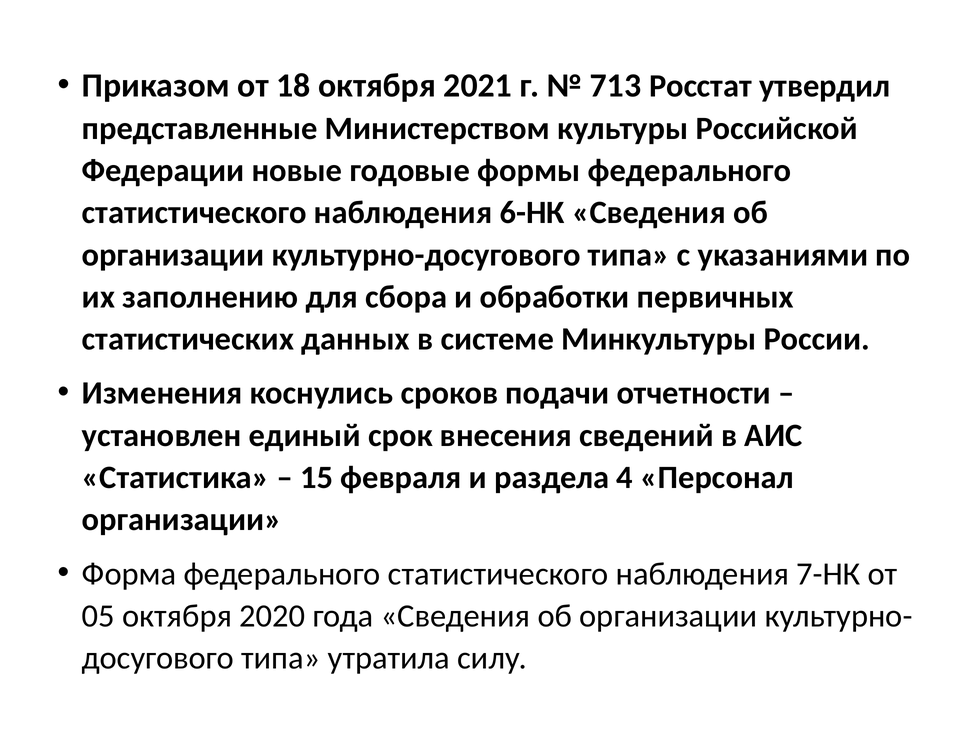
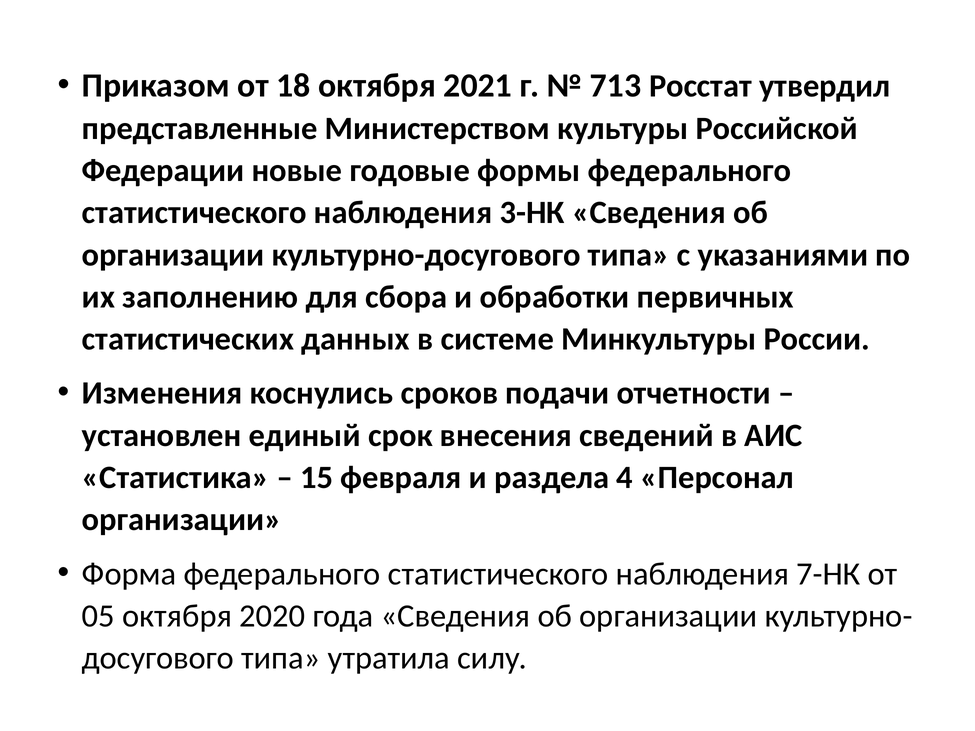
6-НК: 6-НК -> 3-НК
